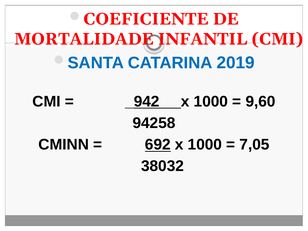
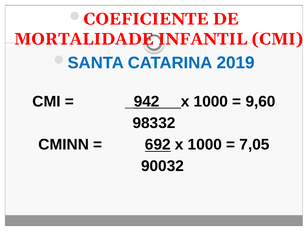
94258: 94258 -> 98332
38032: 38032 -> 90032
